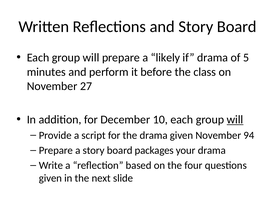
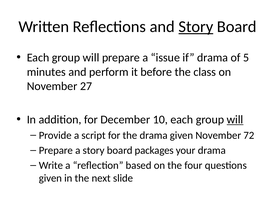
Story at (196, 27) underline: none -> present
likely: likely -> issue
94: 94 -> 72
